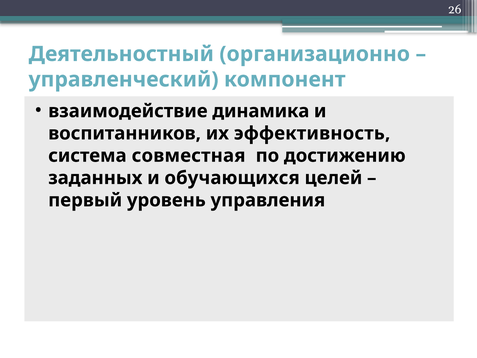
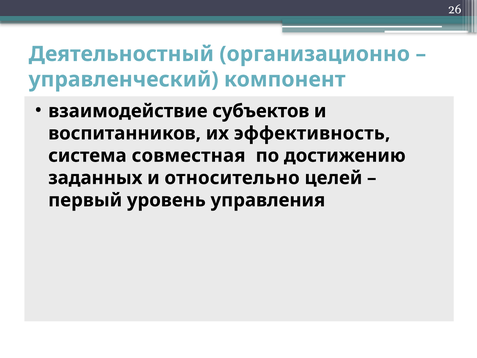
динамика: динамика -> субъектов
обучающихся: обучающихся -> относительно
